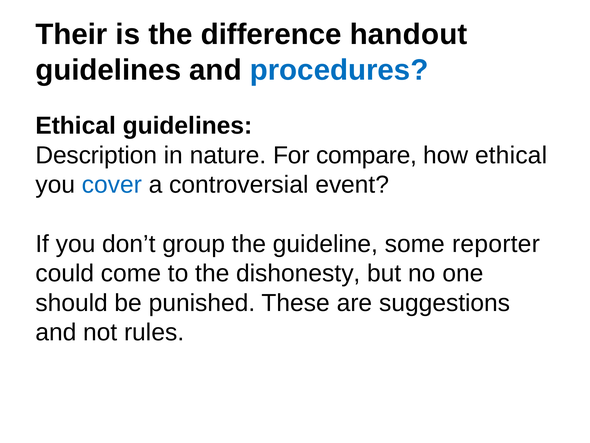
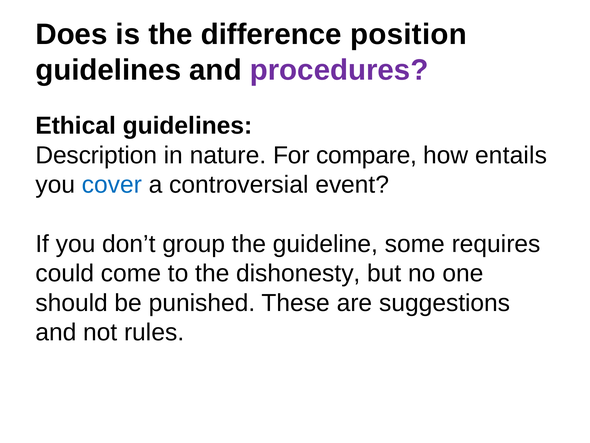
Their: Their -> Does
handout: handout -> position
procedures colour: blue -> purple
how ethical: ethical -> entails
reporter: reporter -> requires
